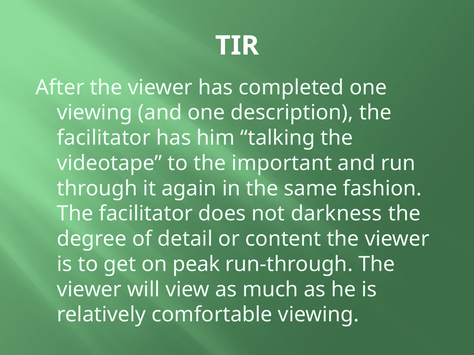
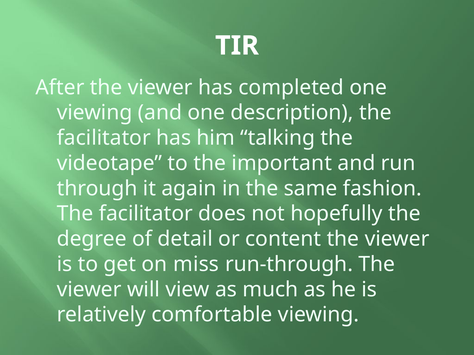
darkness: darkness -> hopefully
peak: peak -> miss
